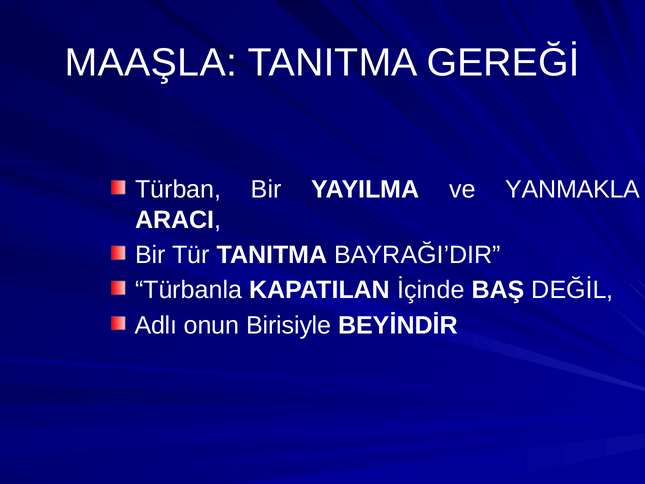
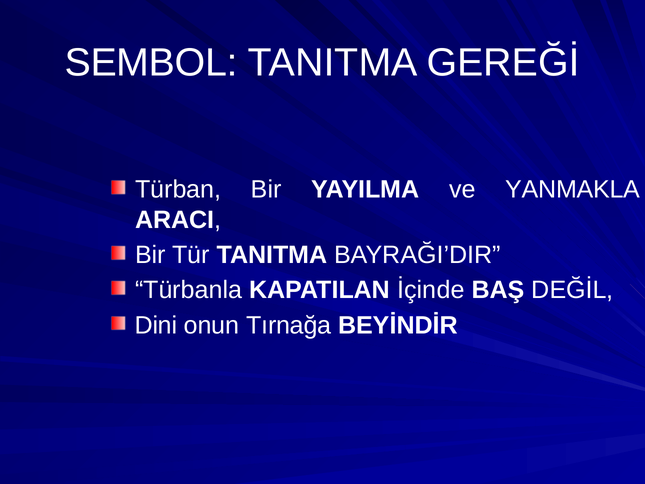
MAAŞLA: MAAŞLA -> SEMBOL
Adlı: Adlı -> Dini
Birisiyle: Birisiyle -> Tırnağa
